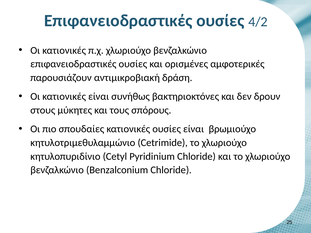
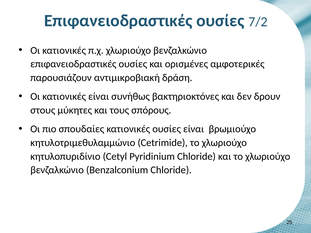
4/2: 4/2 -> 7/2
